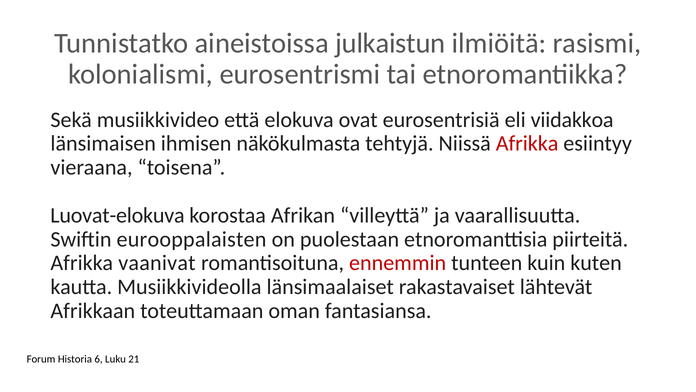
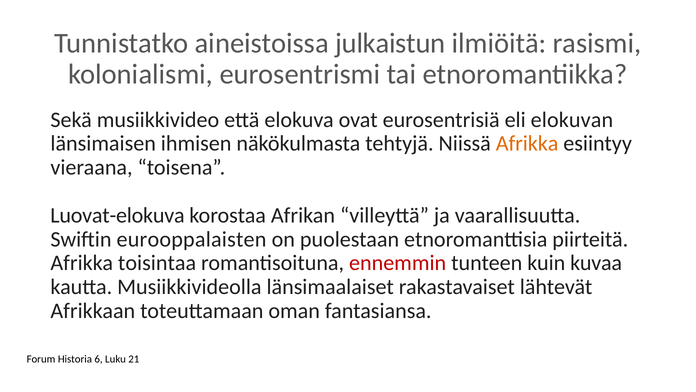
viidakkoa: viidakkoa -> elokuvan
Afrikka at (527, 143) colour: red -> orange
vaanivat: vaanivat -> toisintaa
kuten: kuten -> kuvaa
